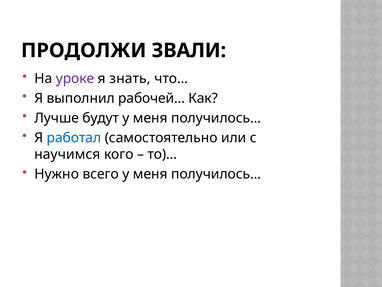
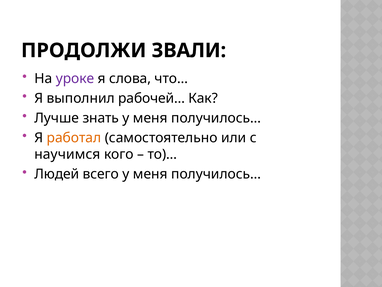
знать: знать -> слова
будут: будут -> знать
работал colour: blue -> orange
Нужно: Нужно -> Людей
